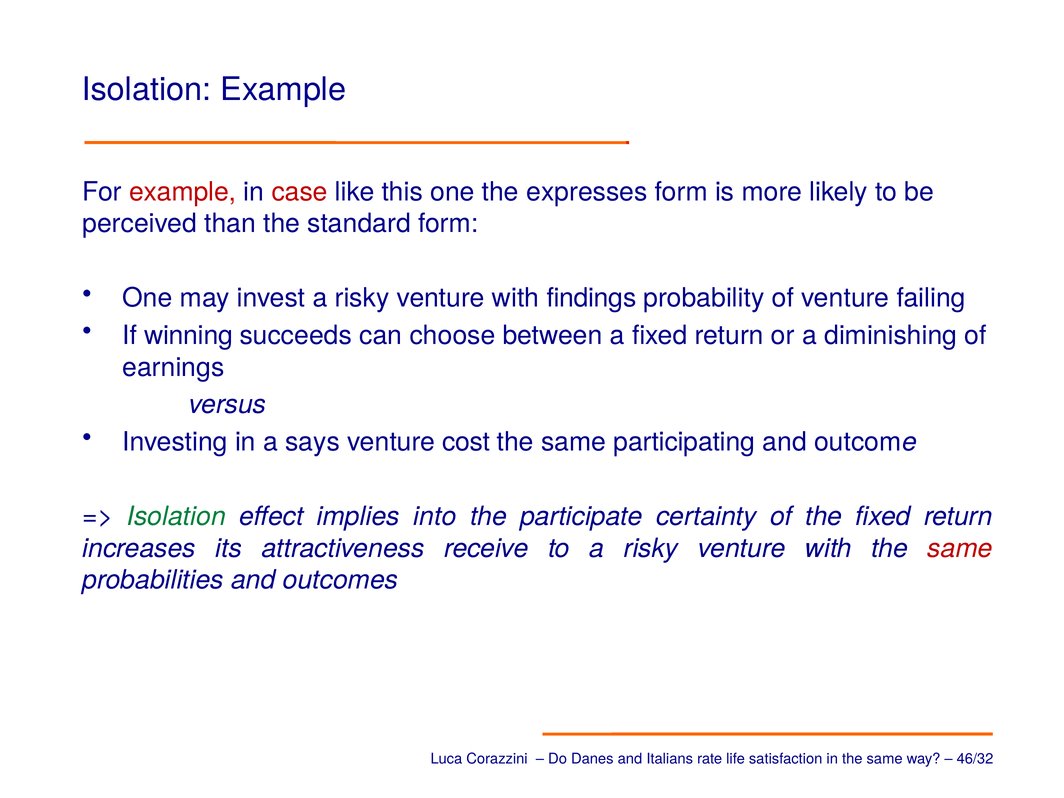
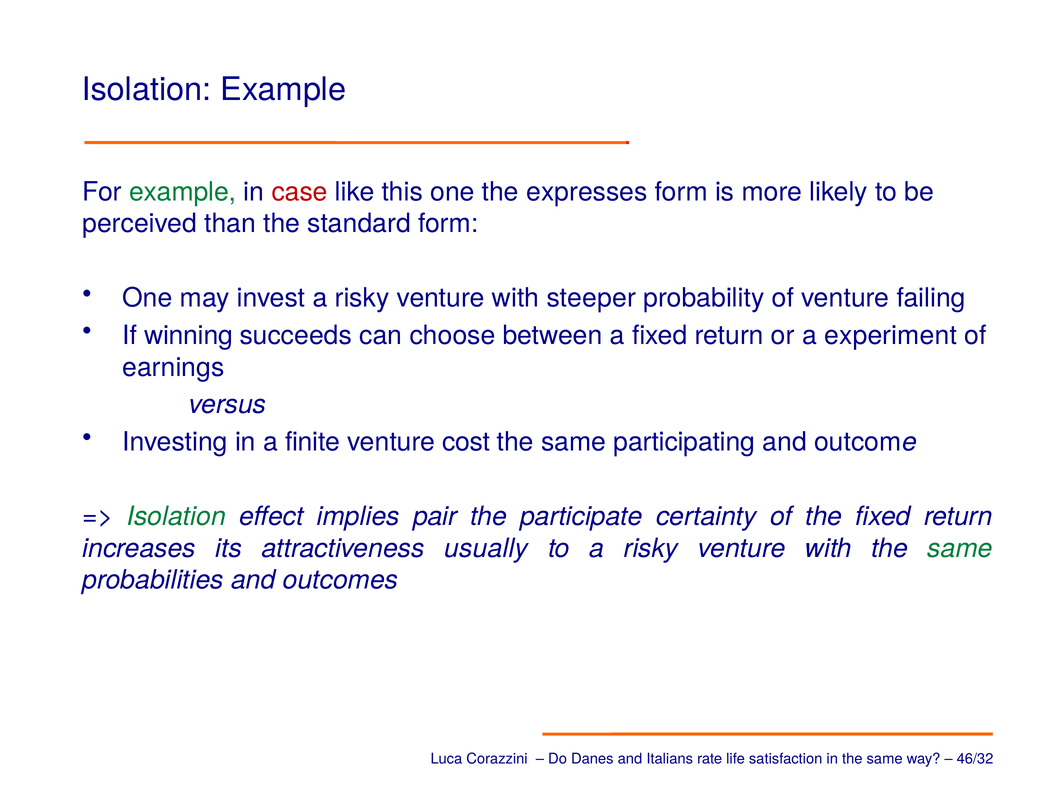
example at (183, 192) colour: red -> green
findings: findings -> steeper
diminishing: diminishing -> experiment
says: says -> finite
into: into -> pair
receive: receive -> usually
same at (960, 548) colour: red -> green
